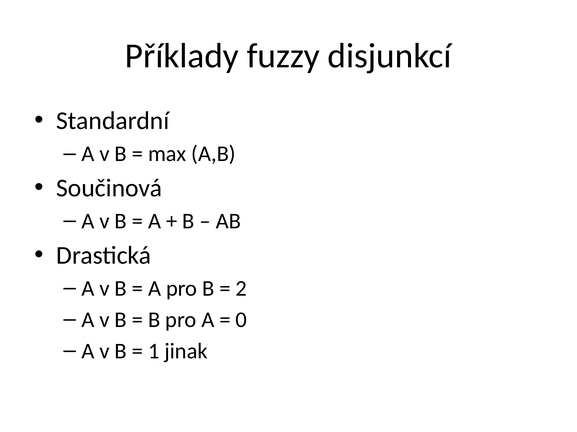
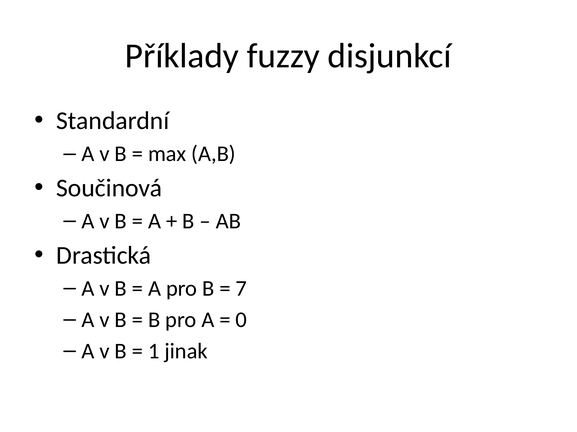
2: 2 -> 7
